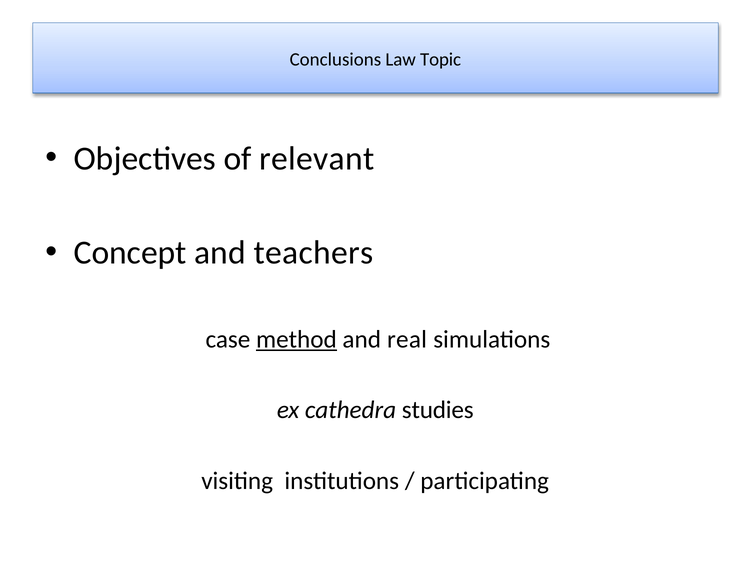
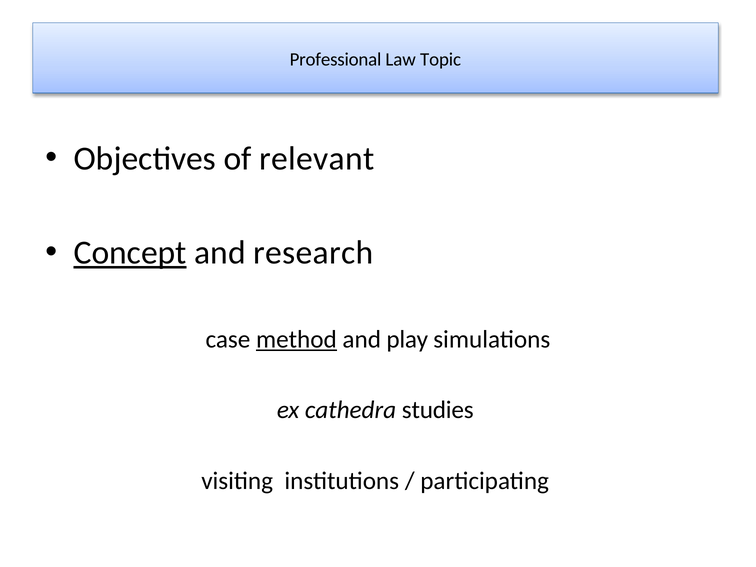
Conclusions: Conclusions -> Professional
Concept underline: none -> present
teachers: teachers -> research
real: real -> play
